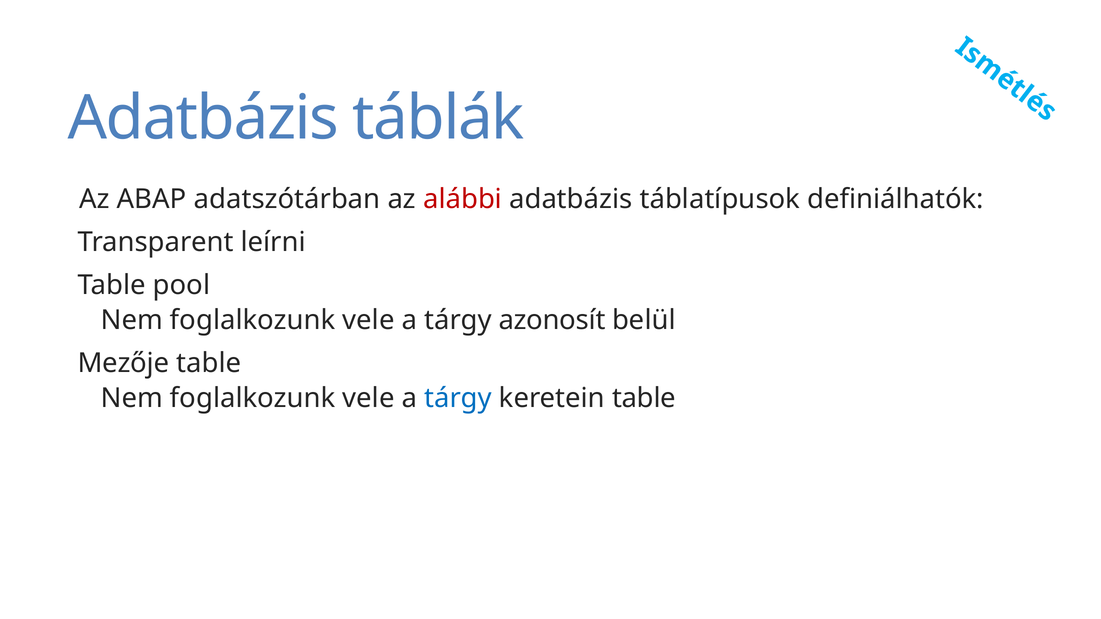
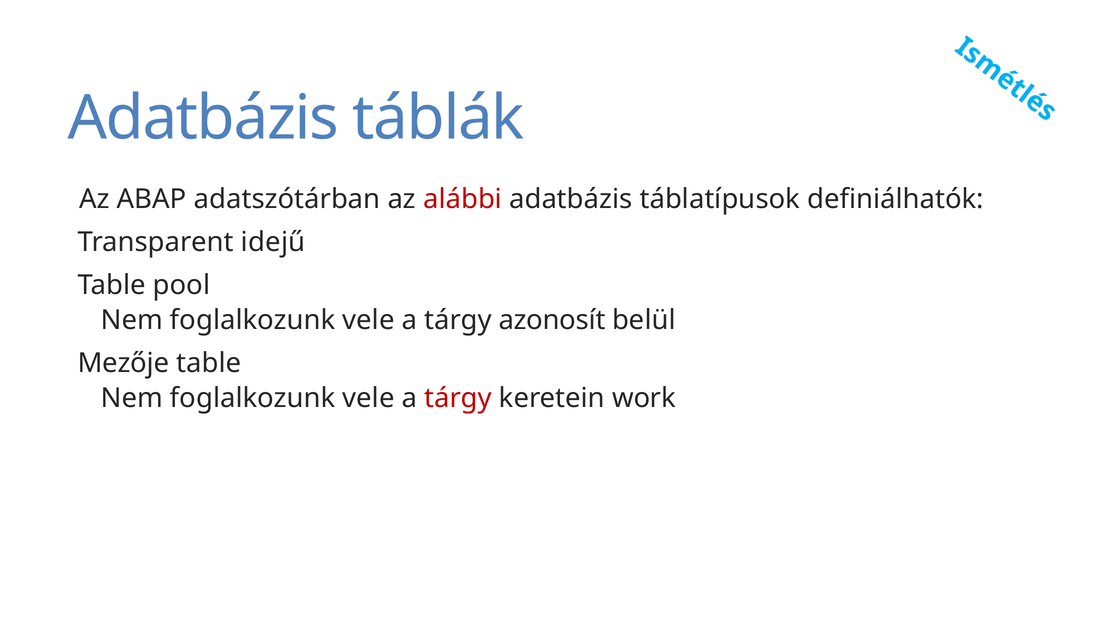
leírni: leírni -> idejű
tárgy at (458, 398) colour: blue -> red
keretein table: table -> work
